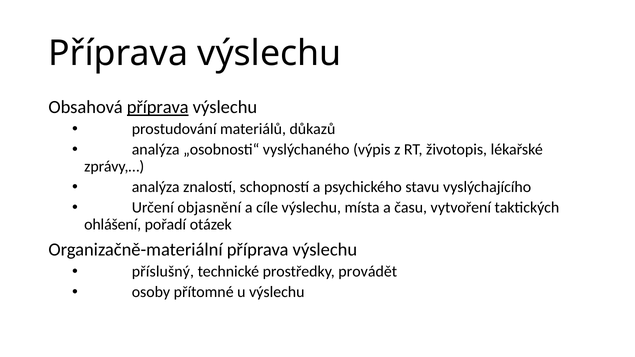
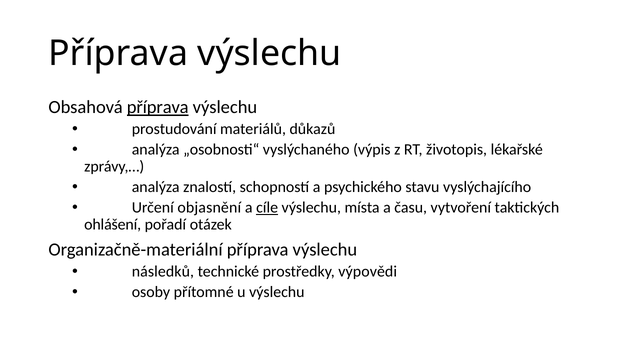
cíle underline: none -> present
příslušný: příslušný -> následků
provádět: provádět -> výpovědi
